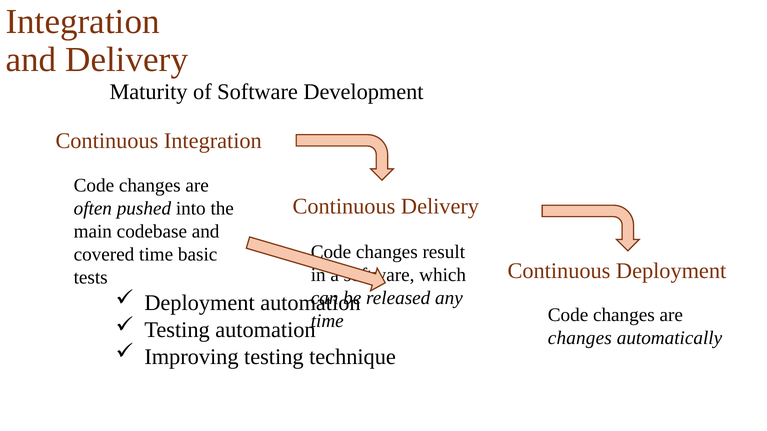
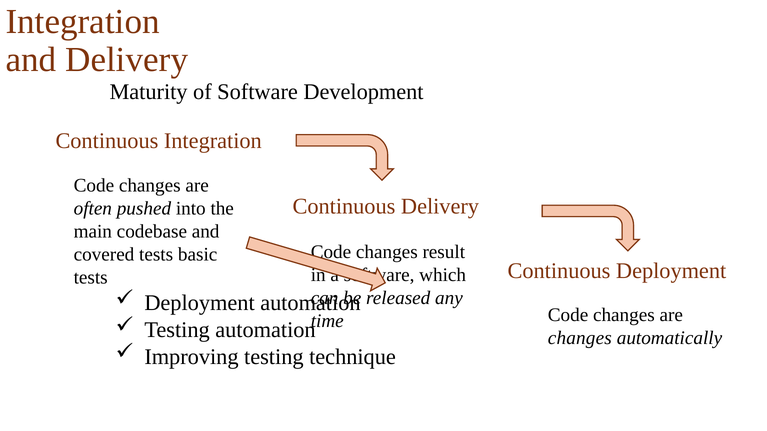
covered time: time -> tests
